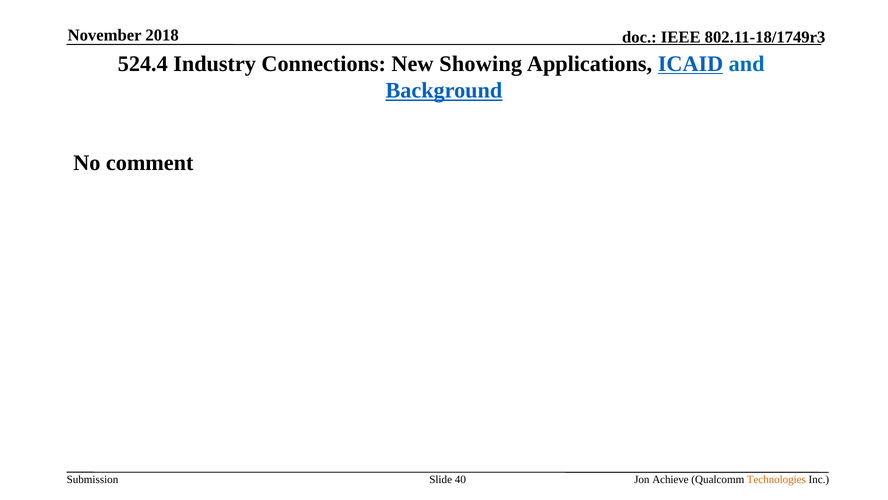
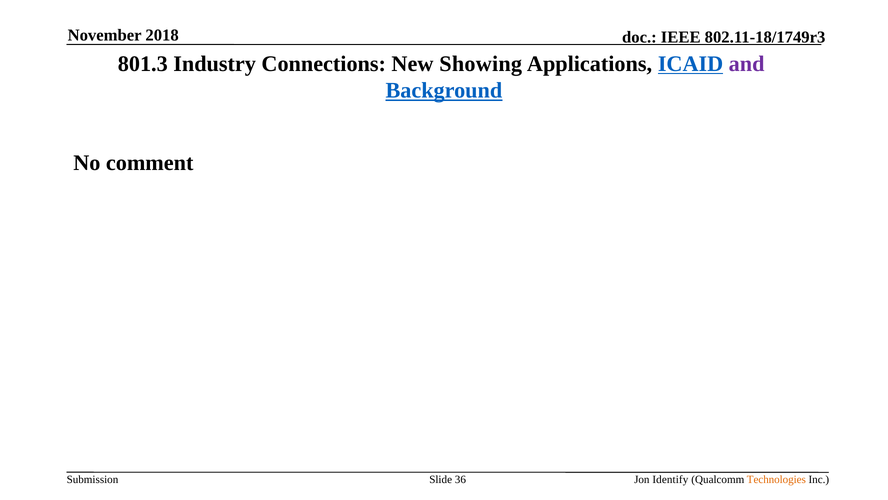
524.4: 524.4 -> 801.3
and colour: blue -> purple
40: 40 -> 36
Achieve: Achieve -> Identify
